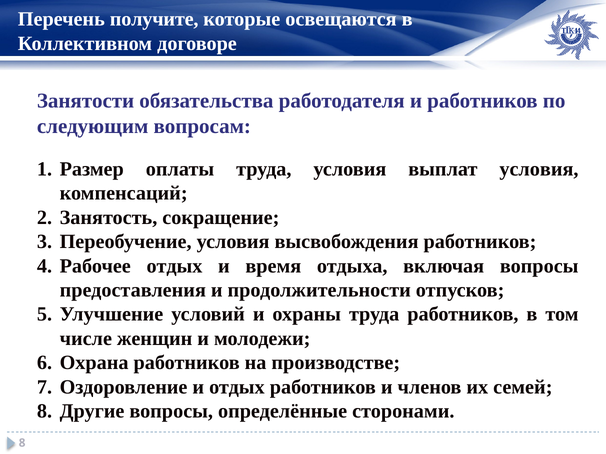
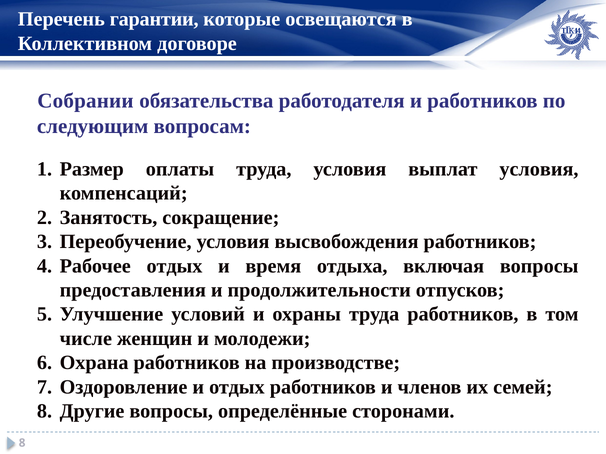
получите: получите -> гарантии
Занятости: Занятости -> Собрании
